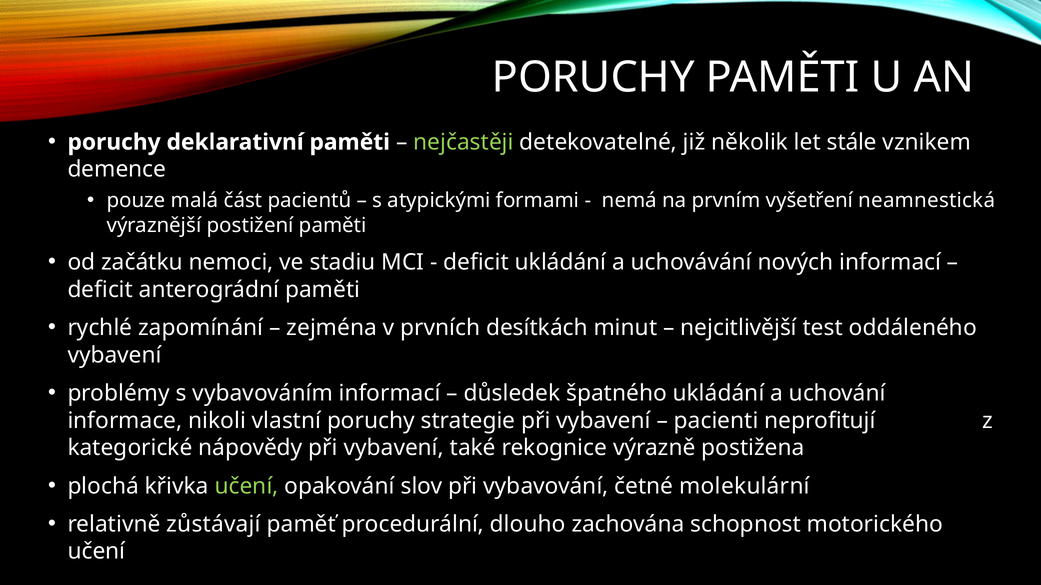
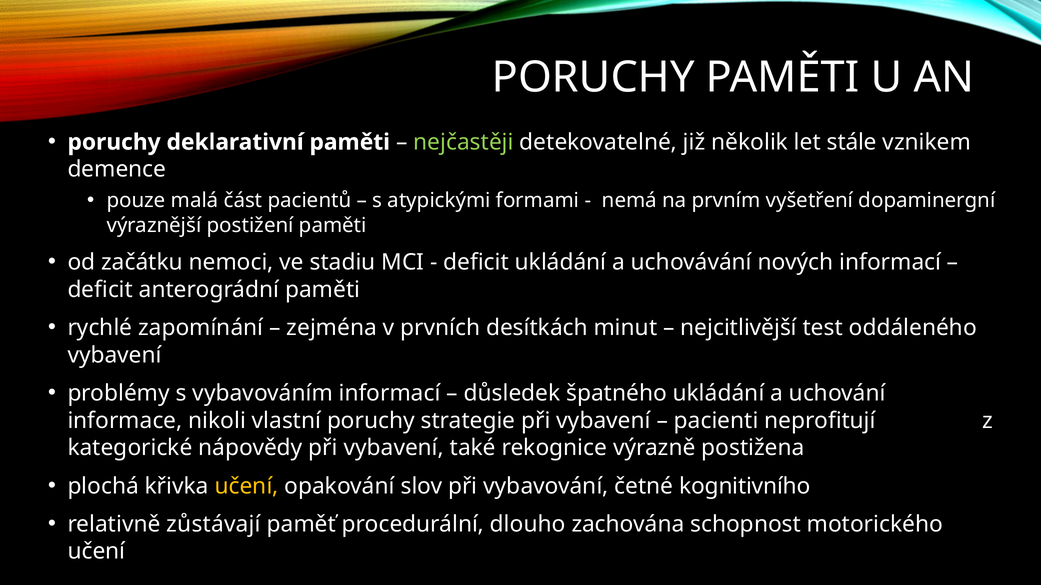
neamnestická: neamnestická -> dopaminergní
učení at (247, 486) colour: light green -> yellow
molekulární: molekulární -> kognitivního
